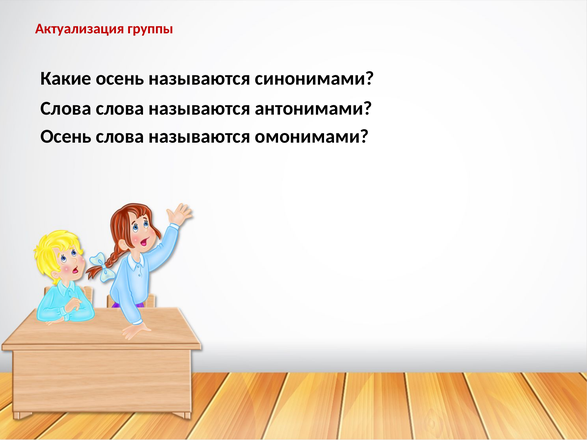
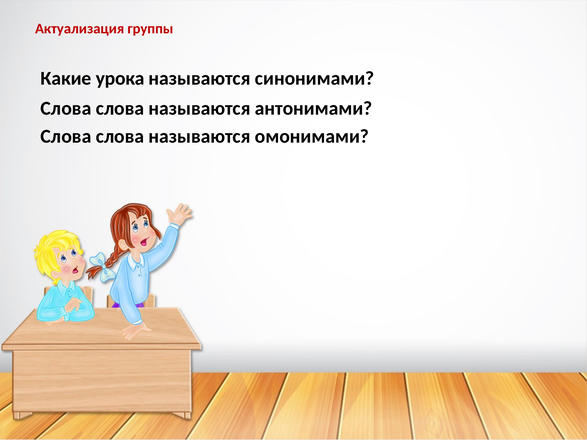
Какие осень: осень -> урока
Осень at (66, 137): Осень -> Слова
